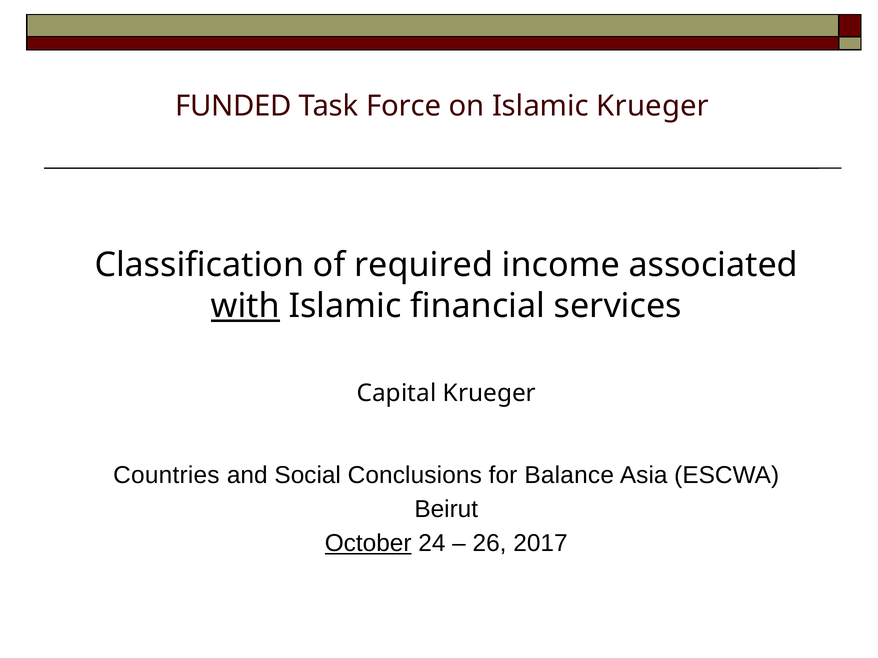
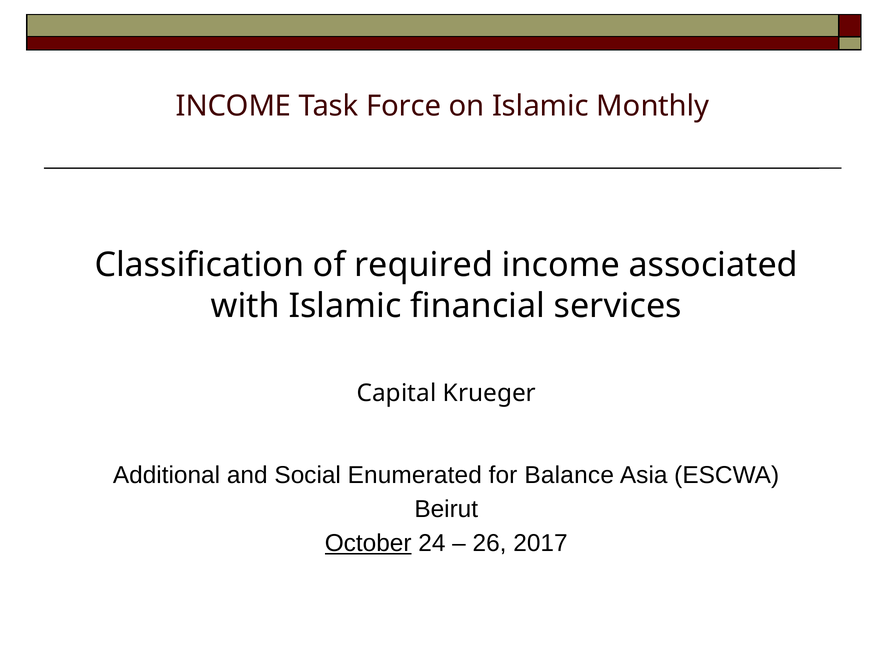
FUNDED at (234, 106): FUNDED -> INCOME
Islamic Krueger: Krueger -> Monthly
with underline: present -> none
Countries: Countries -> Additional
Conclusions: Conclusions -> Enumerated
